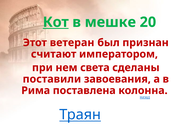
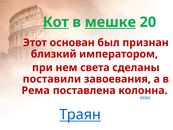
мешке underline: none -> present
ветеран: ветеран -> основан
считают: считают -> близкий
Рима: Рима -> Рема
